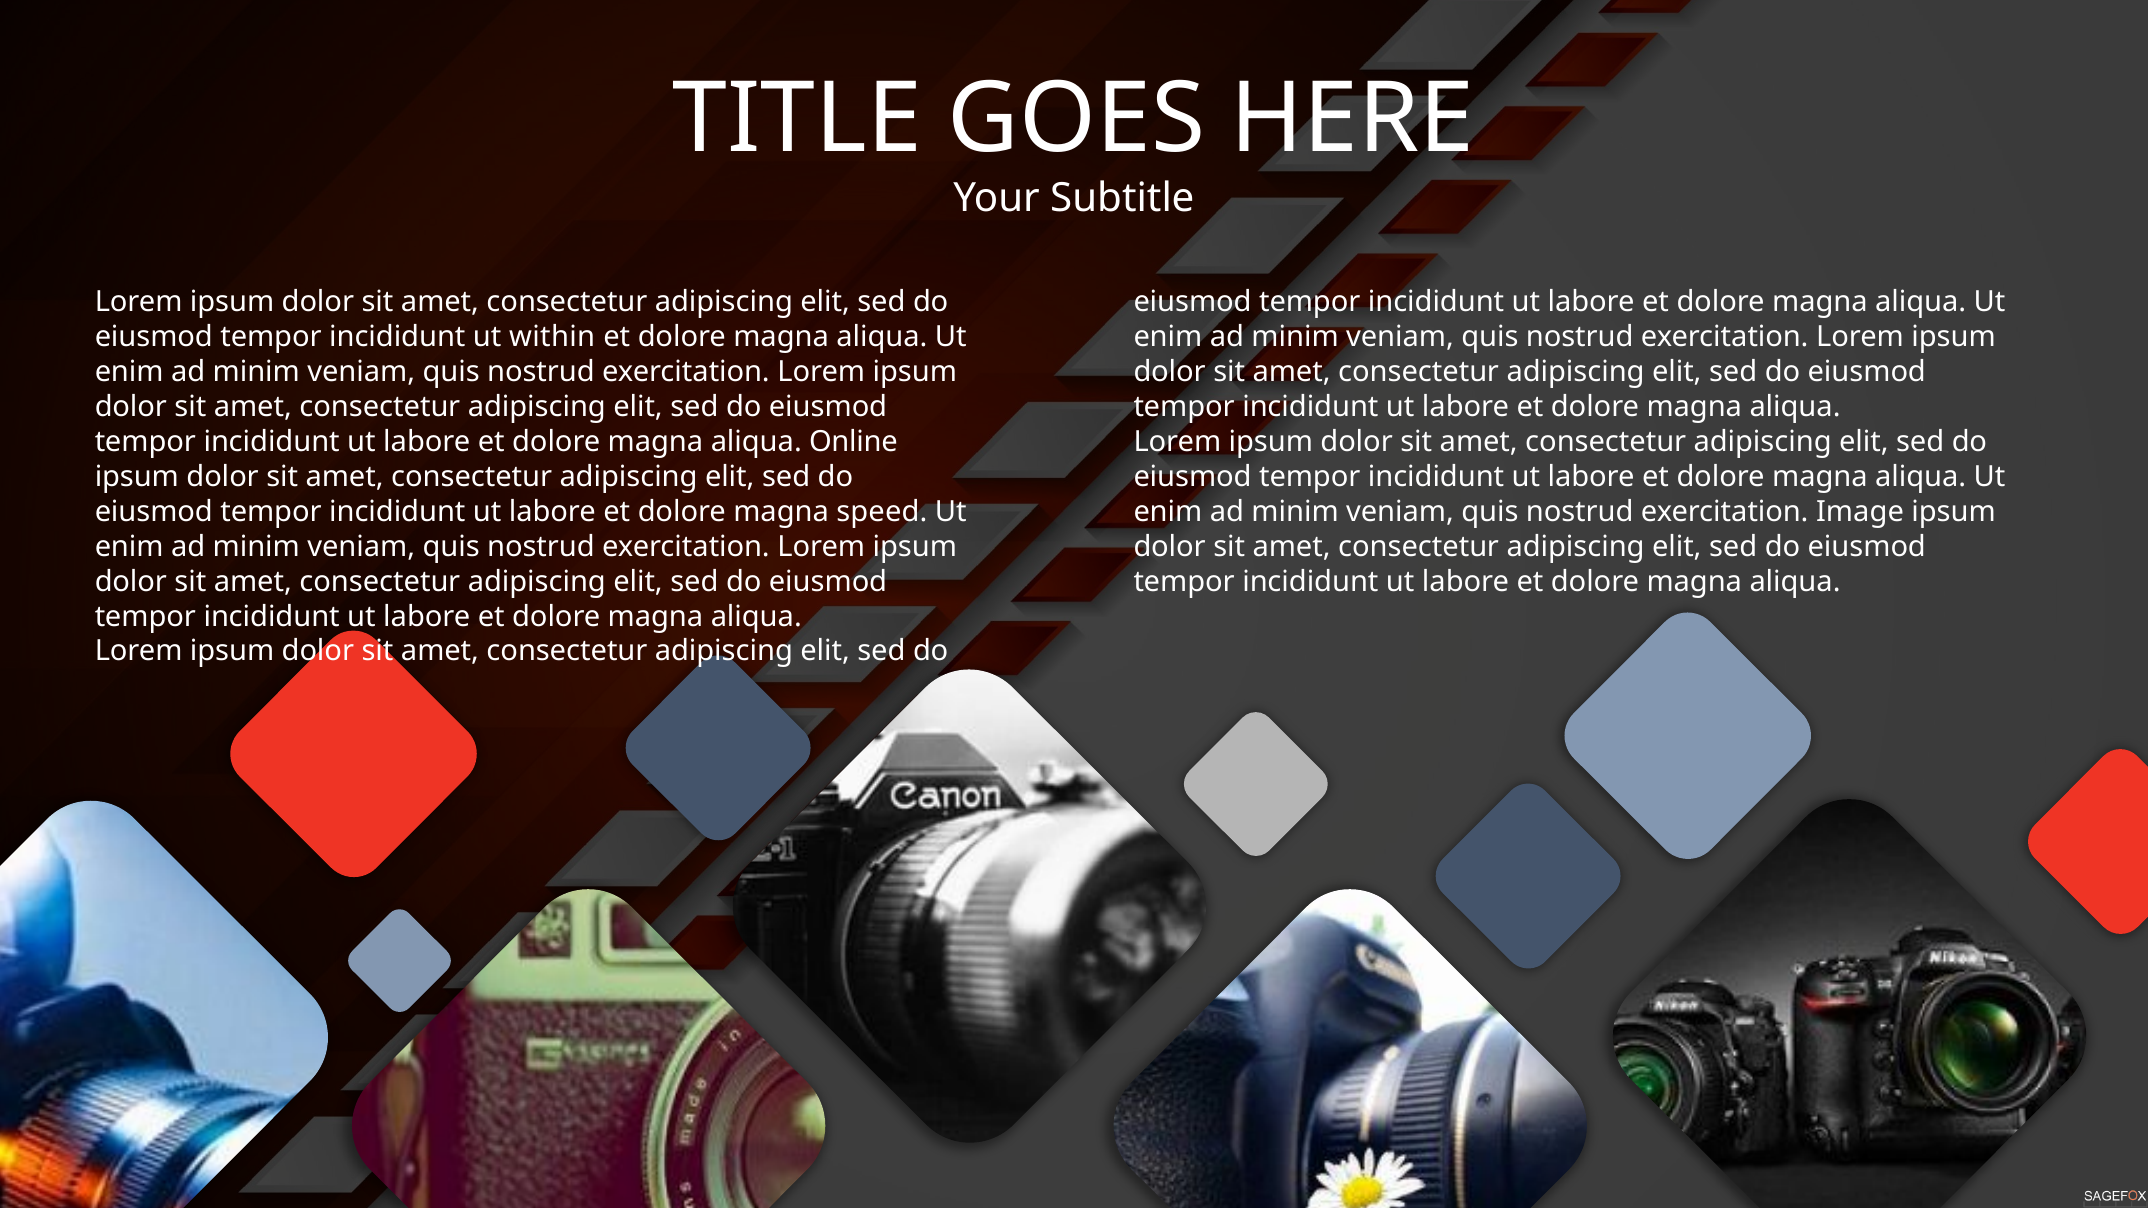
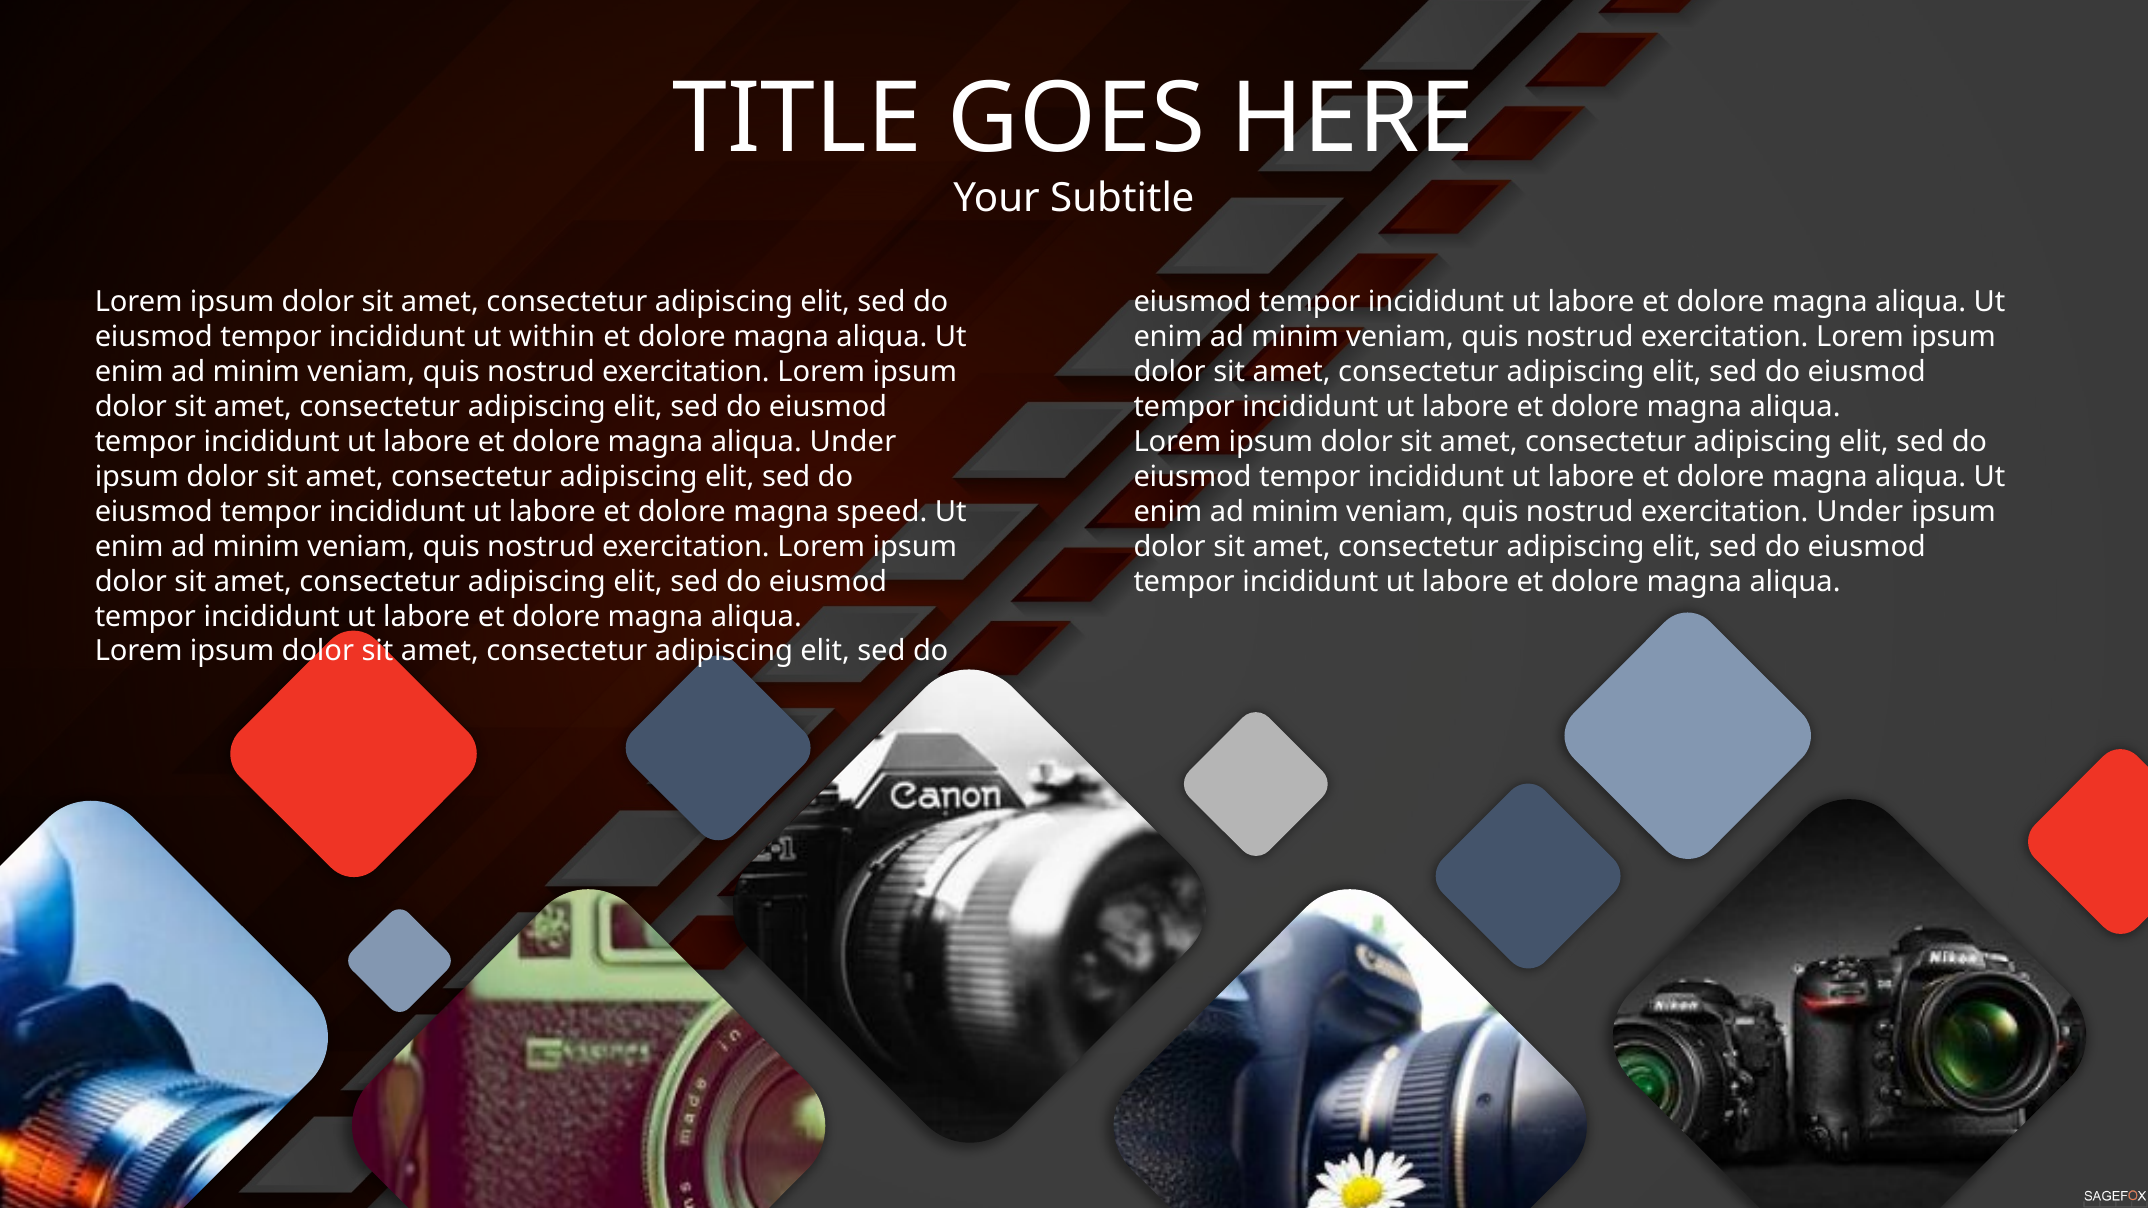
aliqua Online: Online -> Under
exercitation Image: Image -> Under
